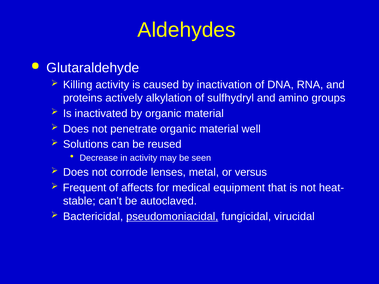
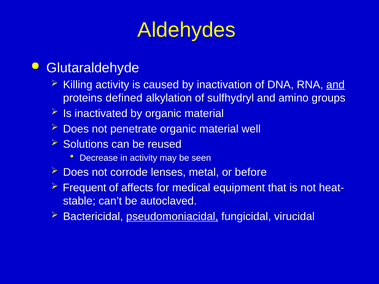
and at (335, 85) underline: none -> present
actively: actively -> defined
versus: versus -> before
